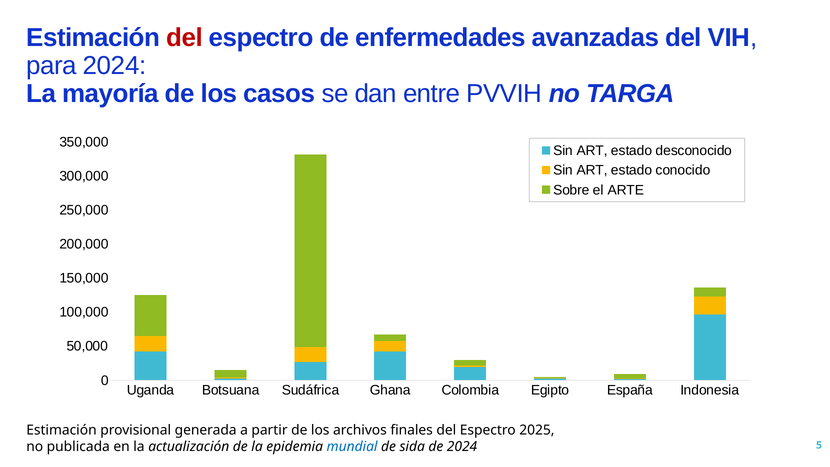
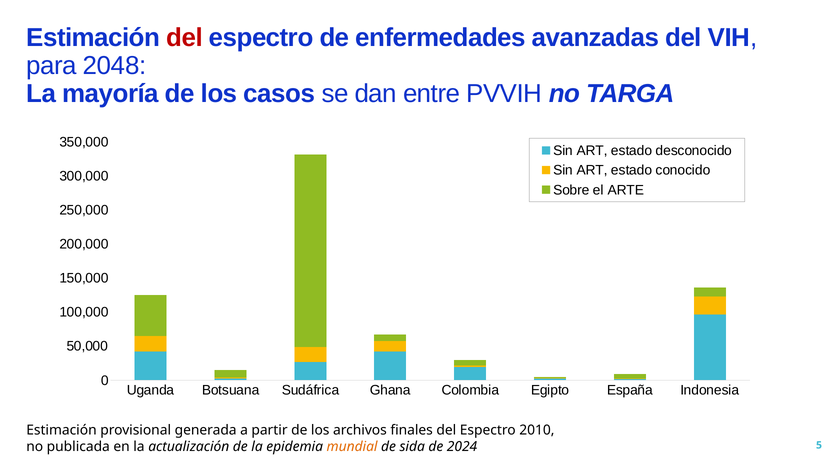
para 2024: 2024 -> 2048
2025: 2025 -> 2010
mundial colour: blue -> orange
